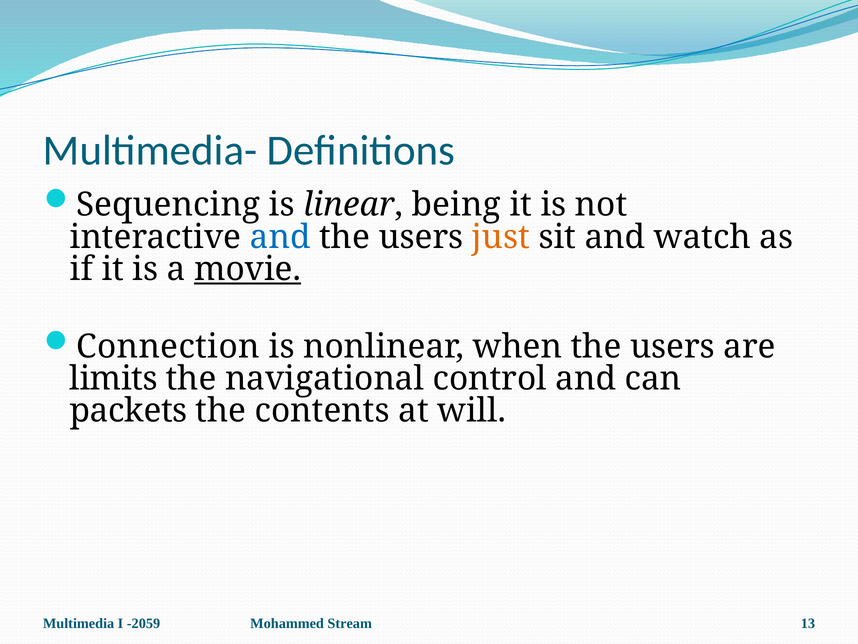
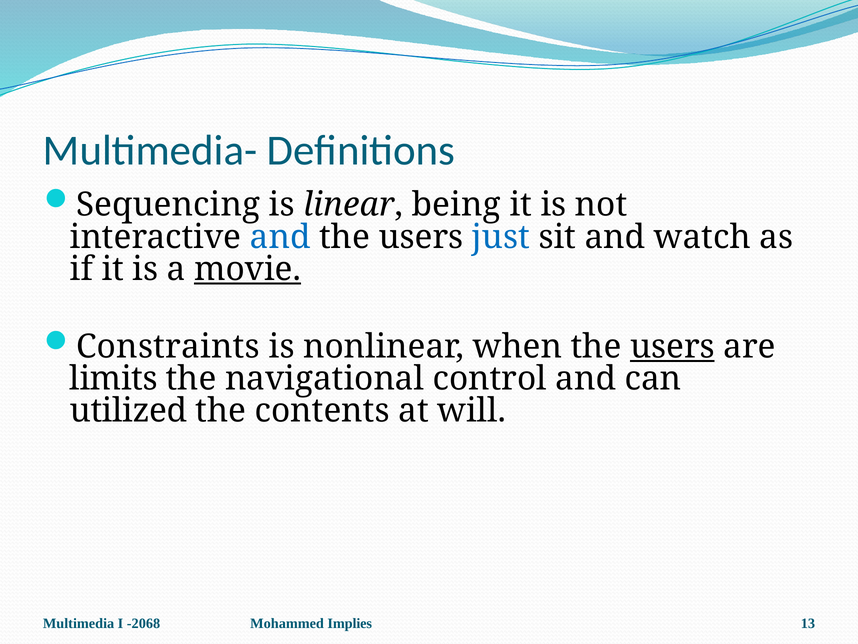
just colour: orange -> blue
Connection: Connection -> Constraints
users at (672, 346) underline: none -> present
packets: packets -> utilized
-2059: -2059 -> -2068
Stream: Stream -> Implies
